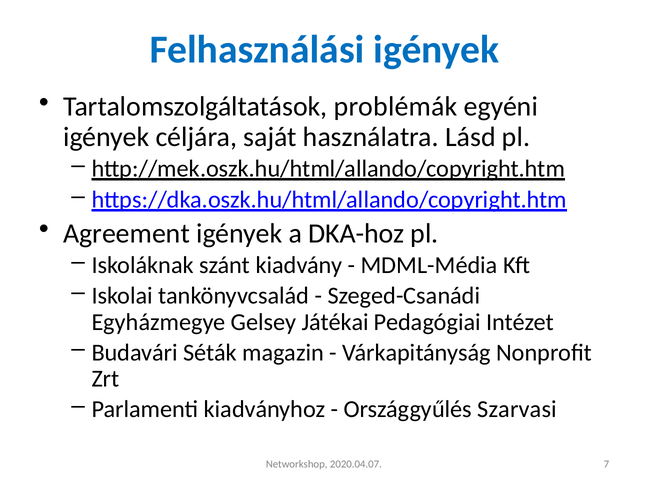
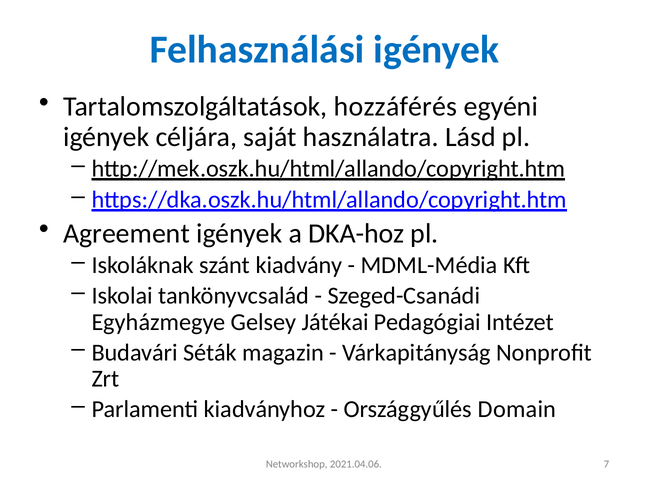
problémák: problémák -> hozzáférés
Szarvasi: Szarvasi -> Domain
2020.04.07: 2020.04.07 -> 2021.04.06
